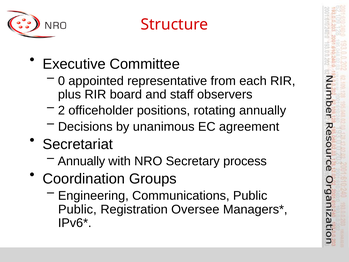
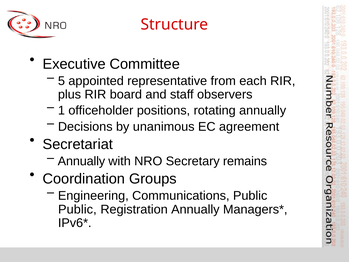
0: 0 -> 5
2: 2 -> 1
process: process -> remains
Registration Oversee: Oversee -> Annually
